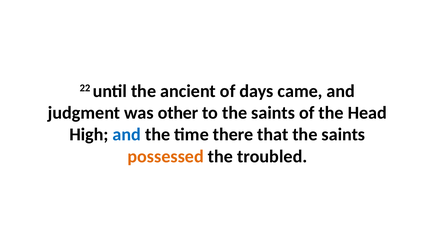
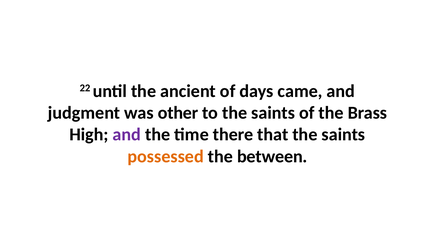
Head: Head -> Brass
and at (127, 134) colour: blue -> purple
troubled: troubled -> between
